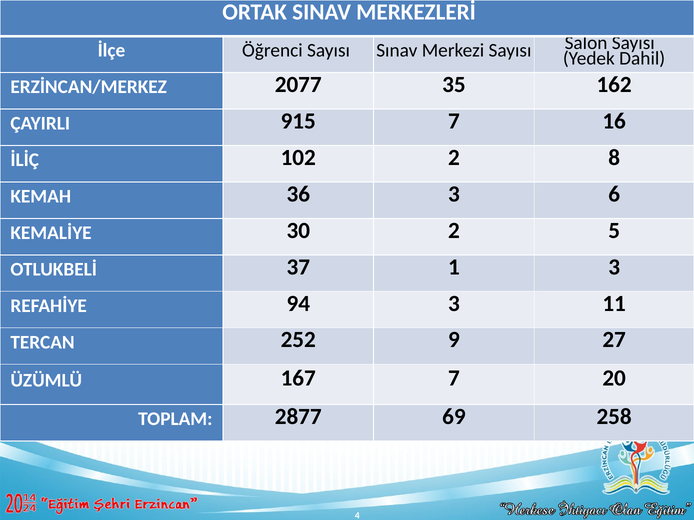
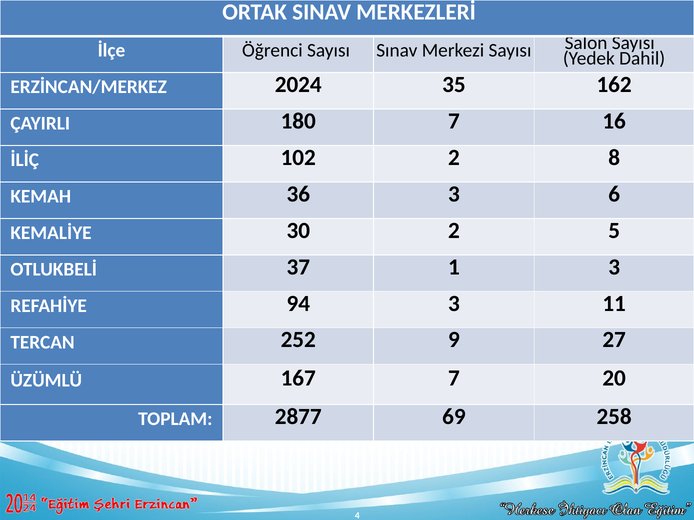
2077: 2077 -> 2024
915: 915 -> 180
